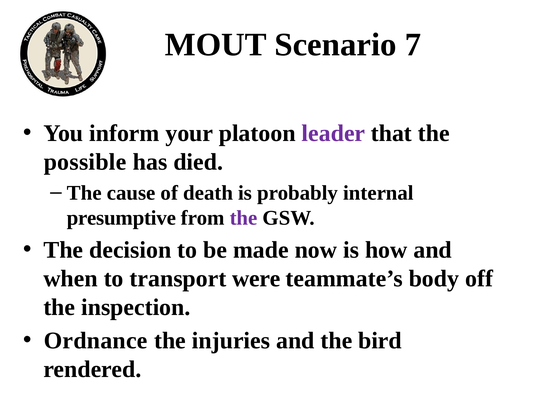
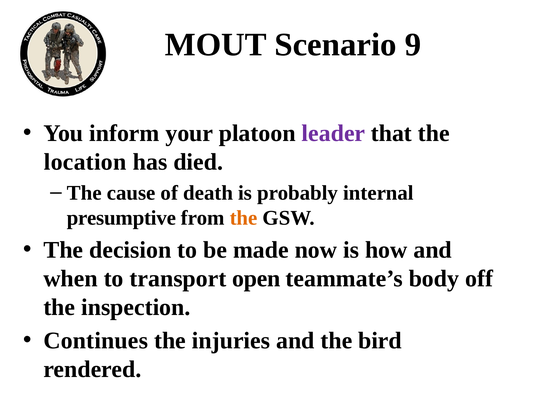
7: 7 -> 9
possible: possible -> location
the at (244, 218) colour: purple -> orange
were: were -> open
Ordnance: Ordnance -> Continues
